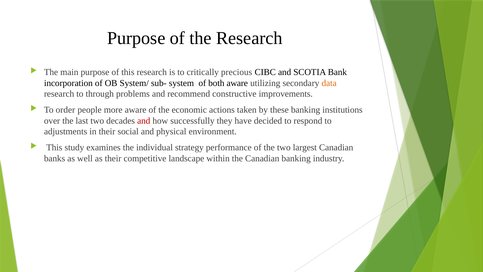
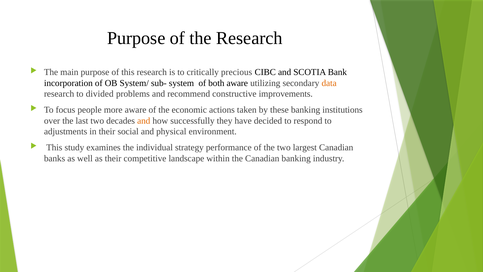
through: through -> divided
order: order -> focus
and at (144, 121) colour: red -> orange
